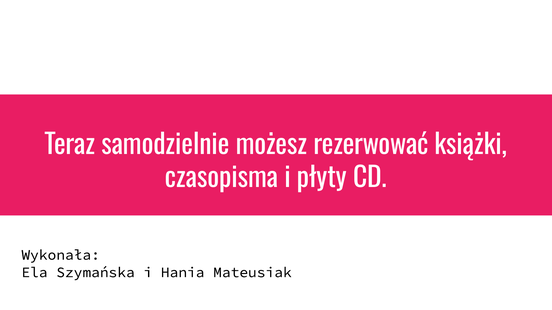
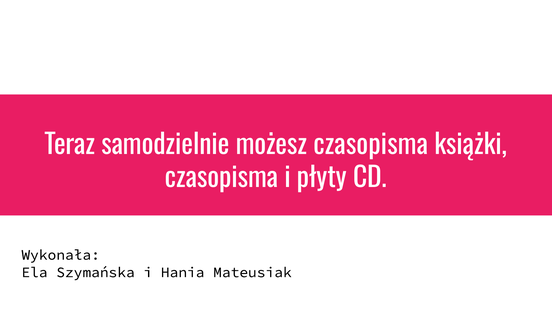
możesz rezerwować: rezerwować -> czasopisma
